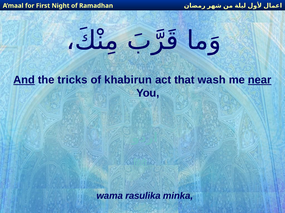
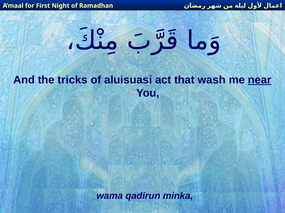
And underline: present -> none
khabirun: khabirun -> aluisuasi
rasulika: rasulika -> qadirun
